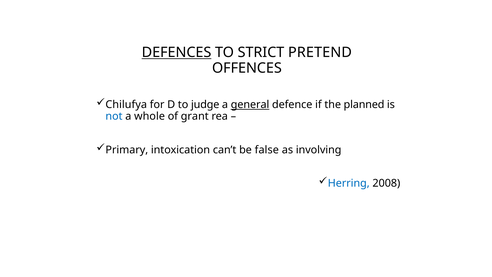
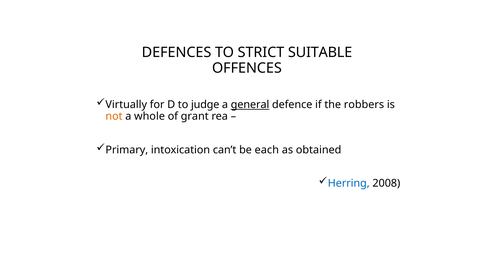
DEFENCES underline: present -> none
PRETEND: PRETEND -> SUITABLE
Chilufya: Chilufya -> Virtually
planned: planned -> robbers
not colour: blue -> orange
false: false -> each
involving: involving -> obtained
